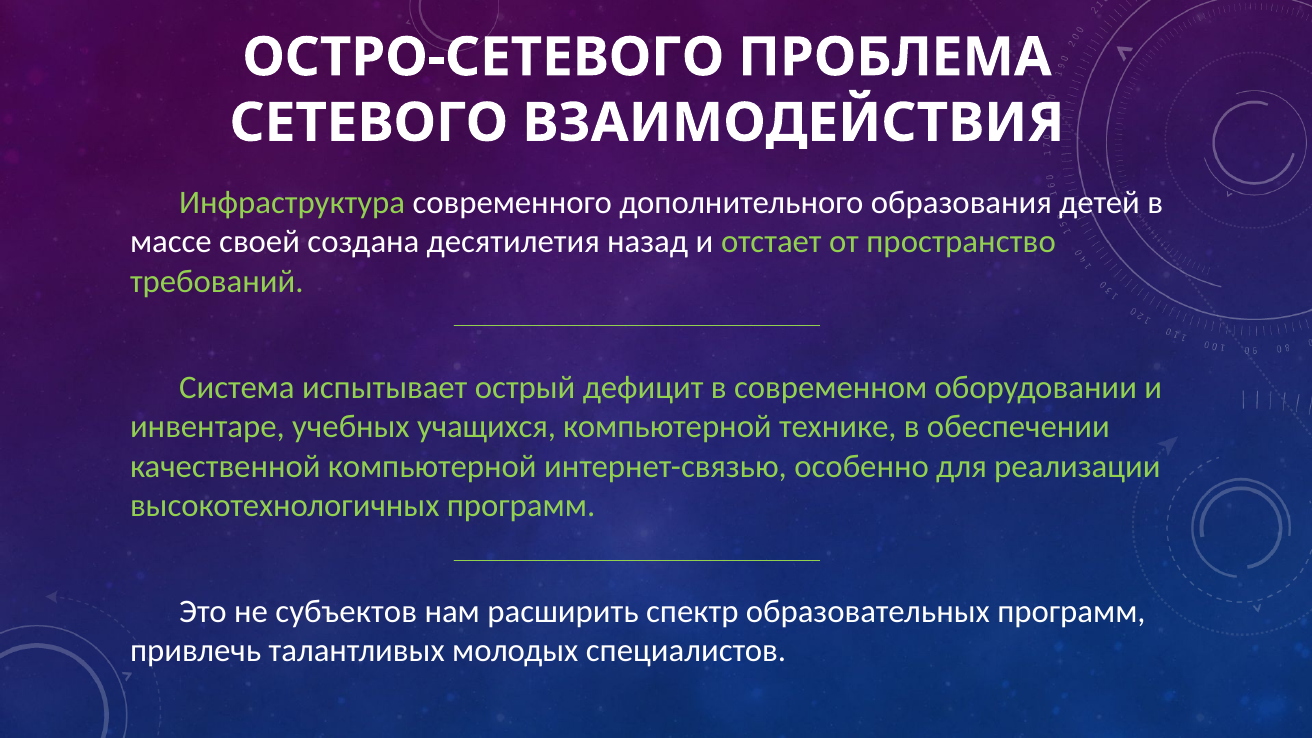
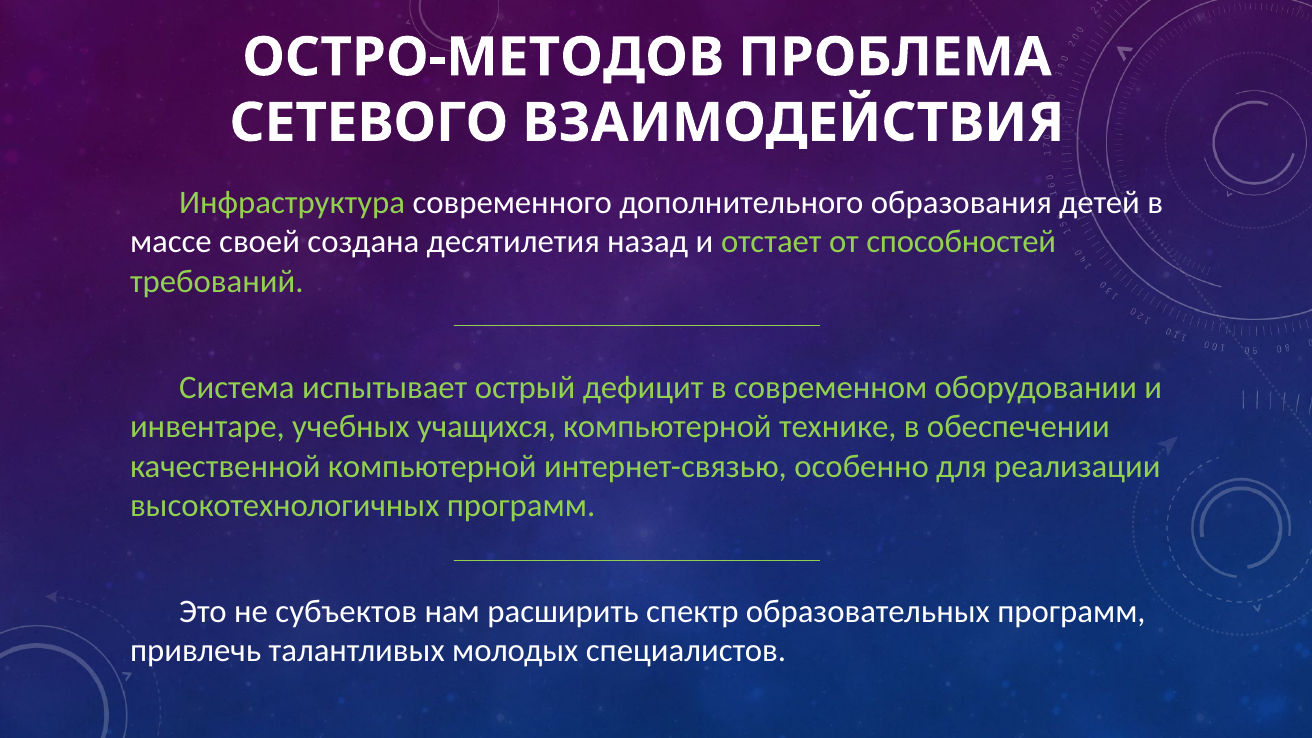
ОСТРО-СЕТЕВОГО: ОСТРО-СЕТЕВОГО -> ОСТРО-МЕТОДОВ
пространство: пространство -> способностей
